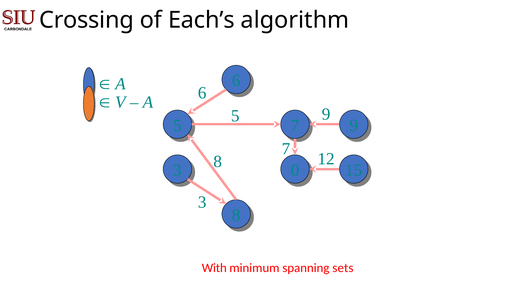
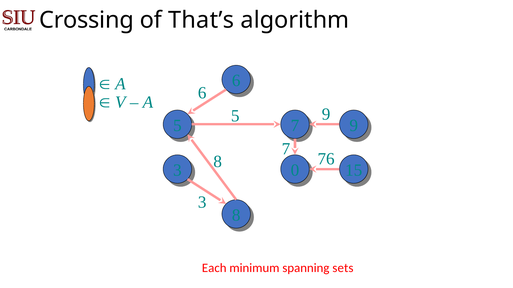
Each’s: Each’s -> That’s
12: 12 -> 76
With: With -> Each
